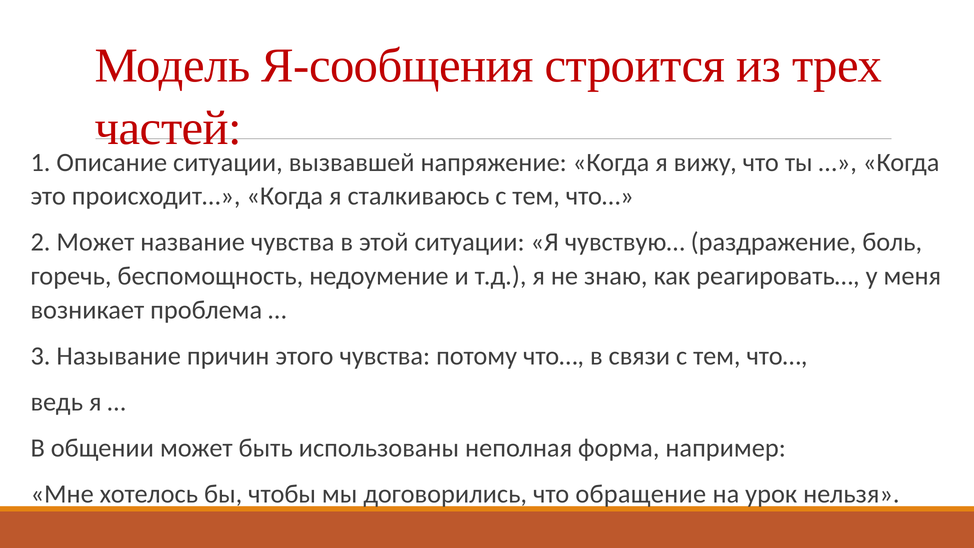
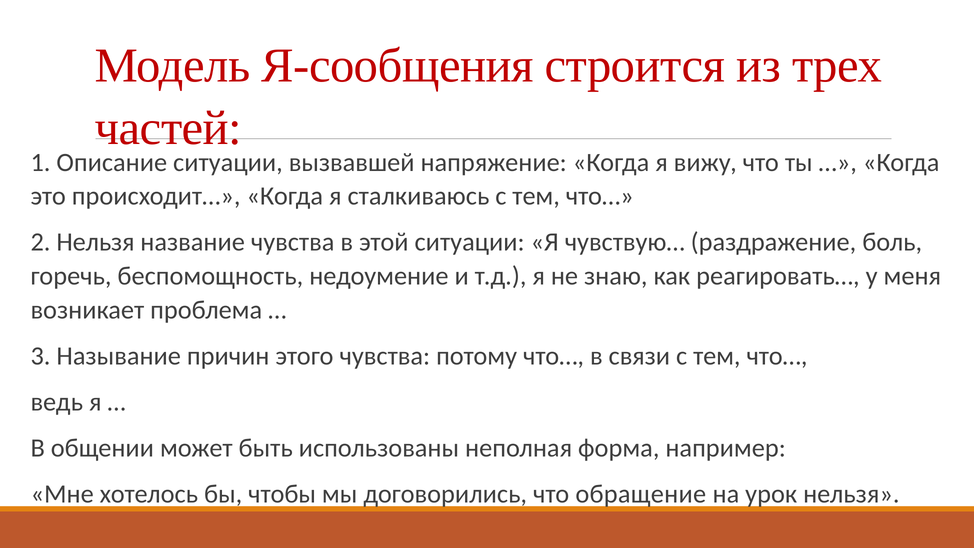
2 Может: Может -> Нельзя
